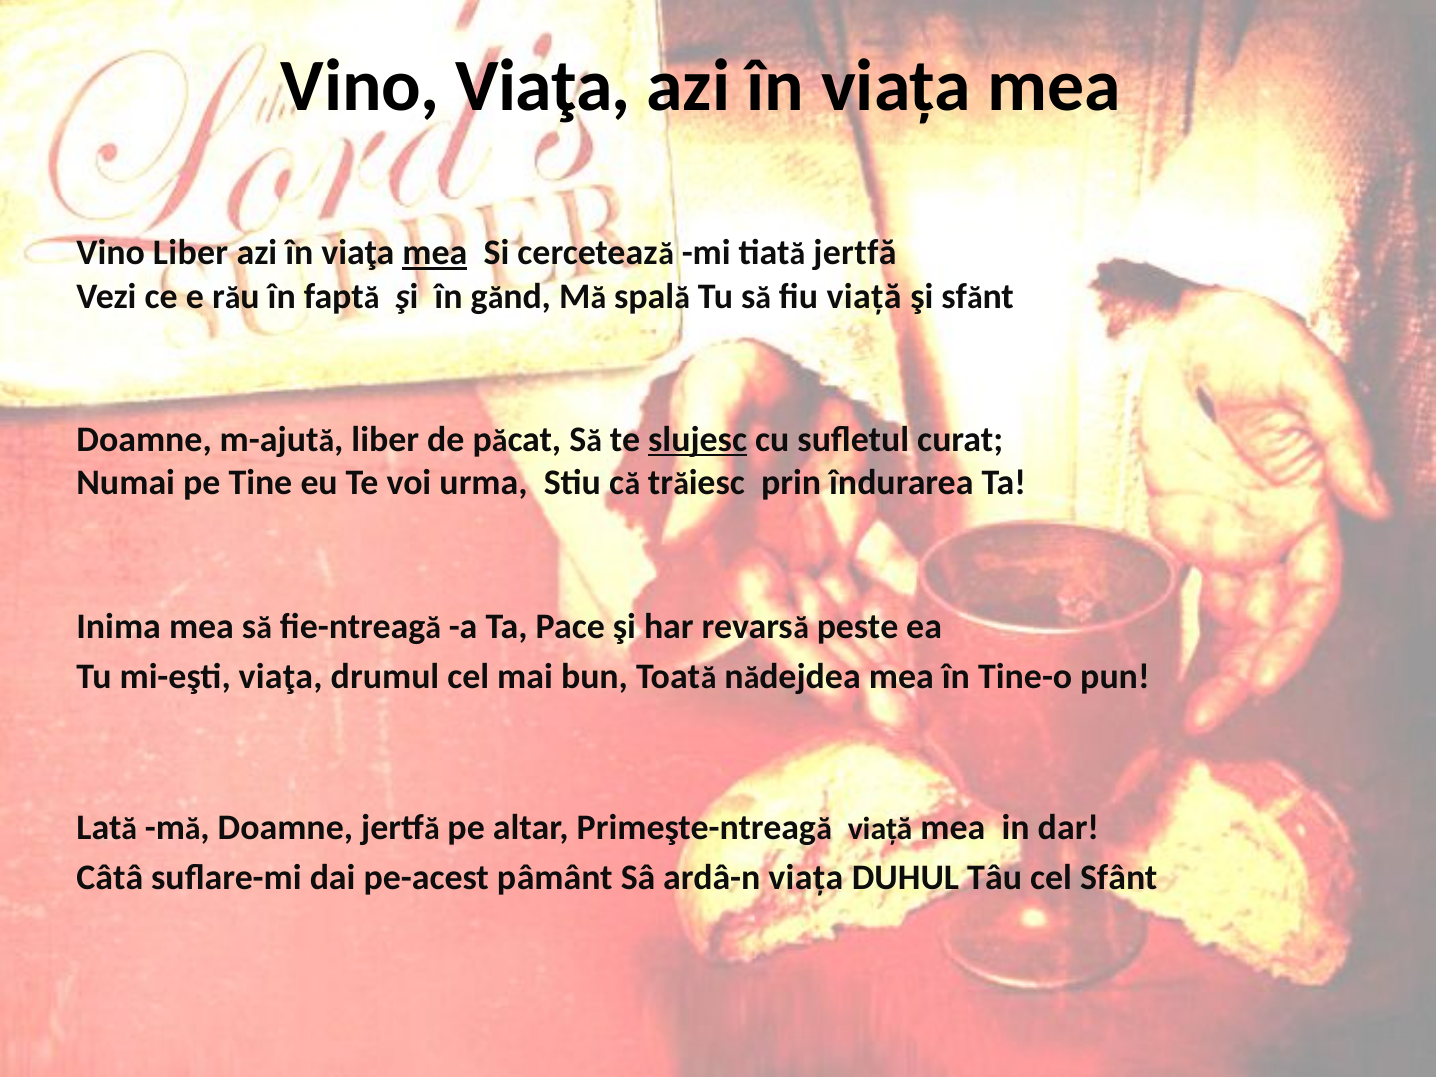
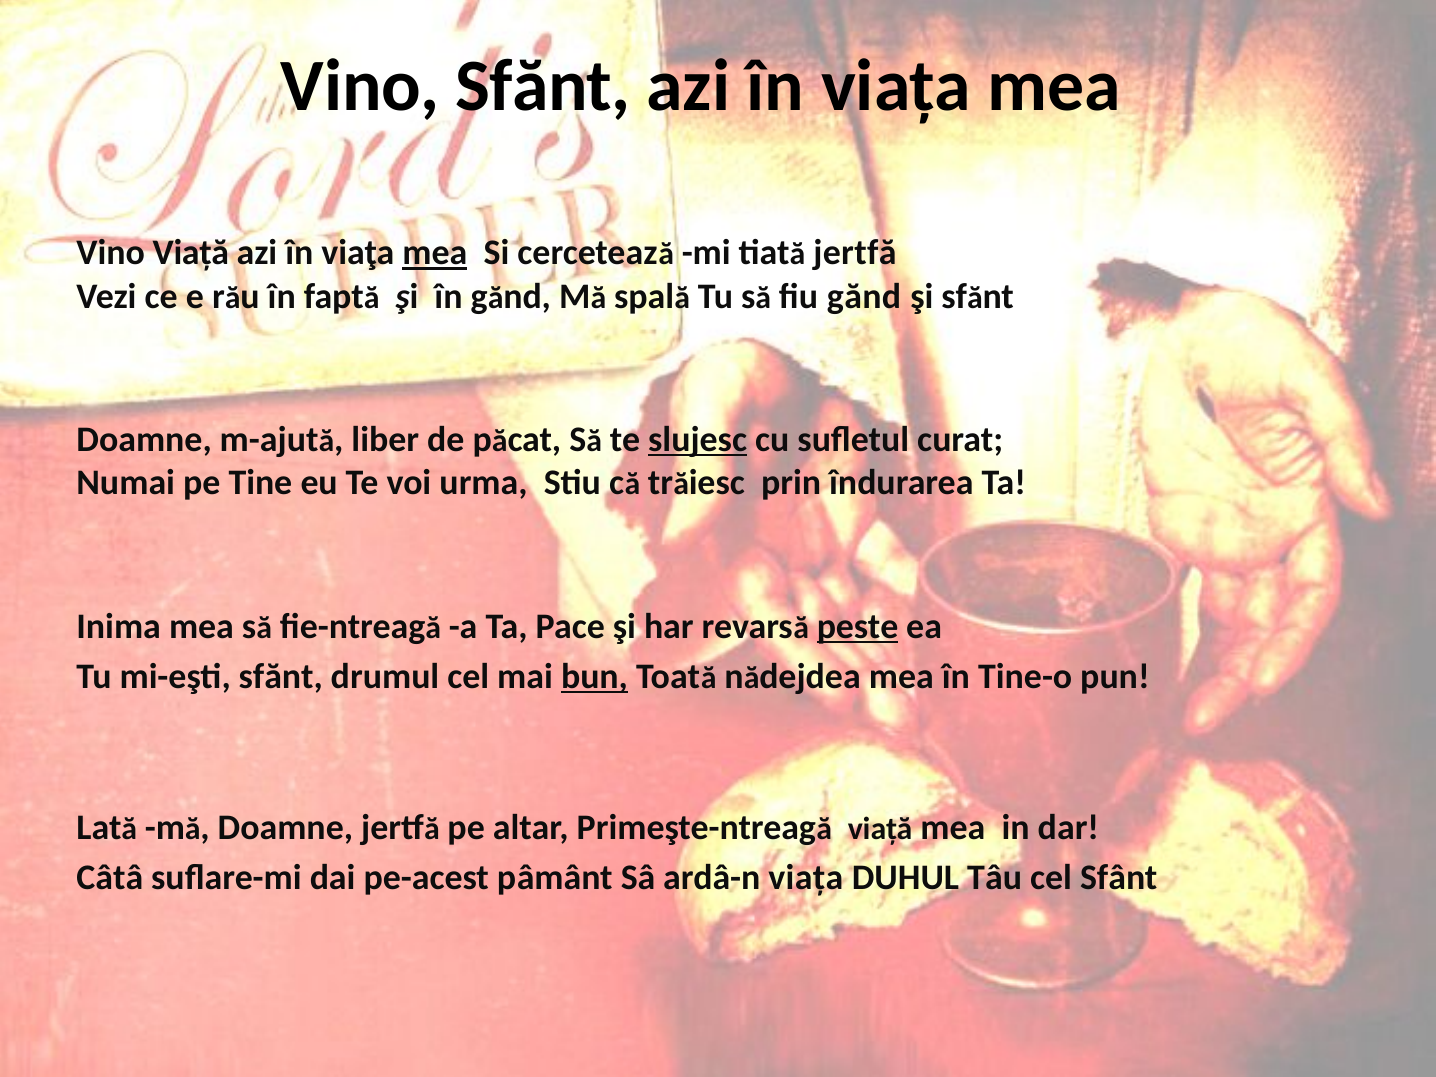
Vino Viaţa: Viaţa -> Sfănt
Vino Liber: Liber -> Viață
fiu viață: viață -> gănd
peste underline: none -> present
mi-eşti viaţa: viaţa -> sfănt
bun underline: none -> present
